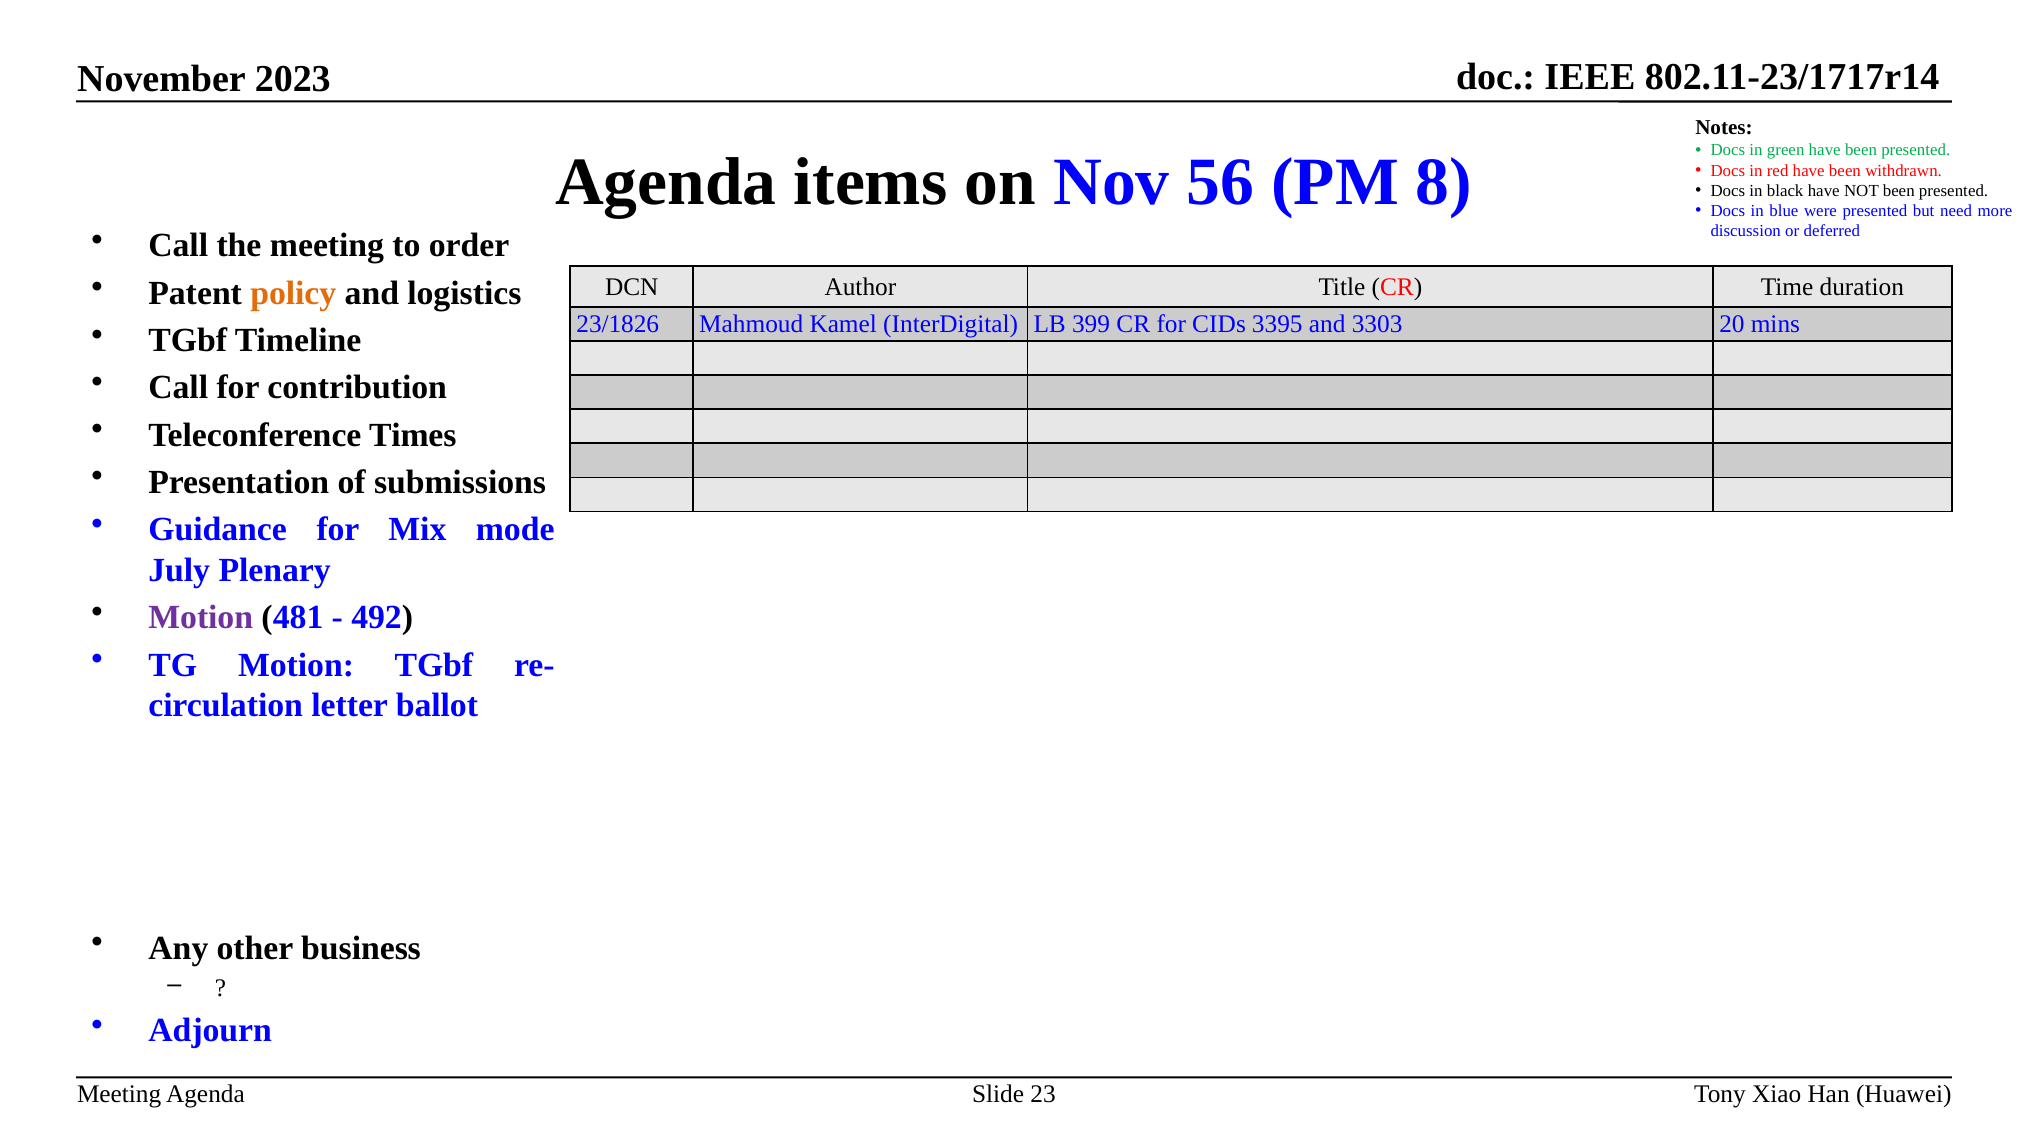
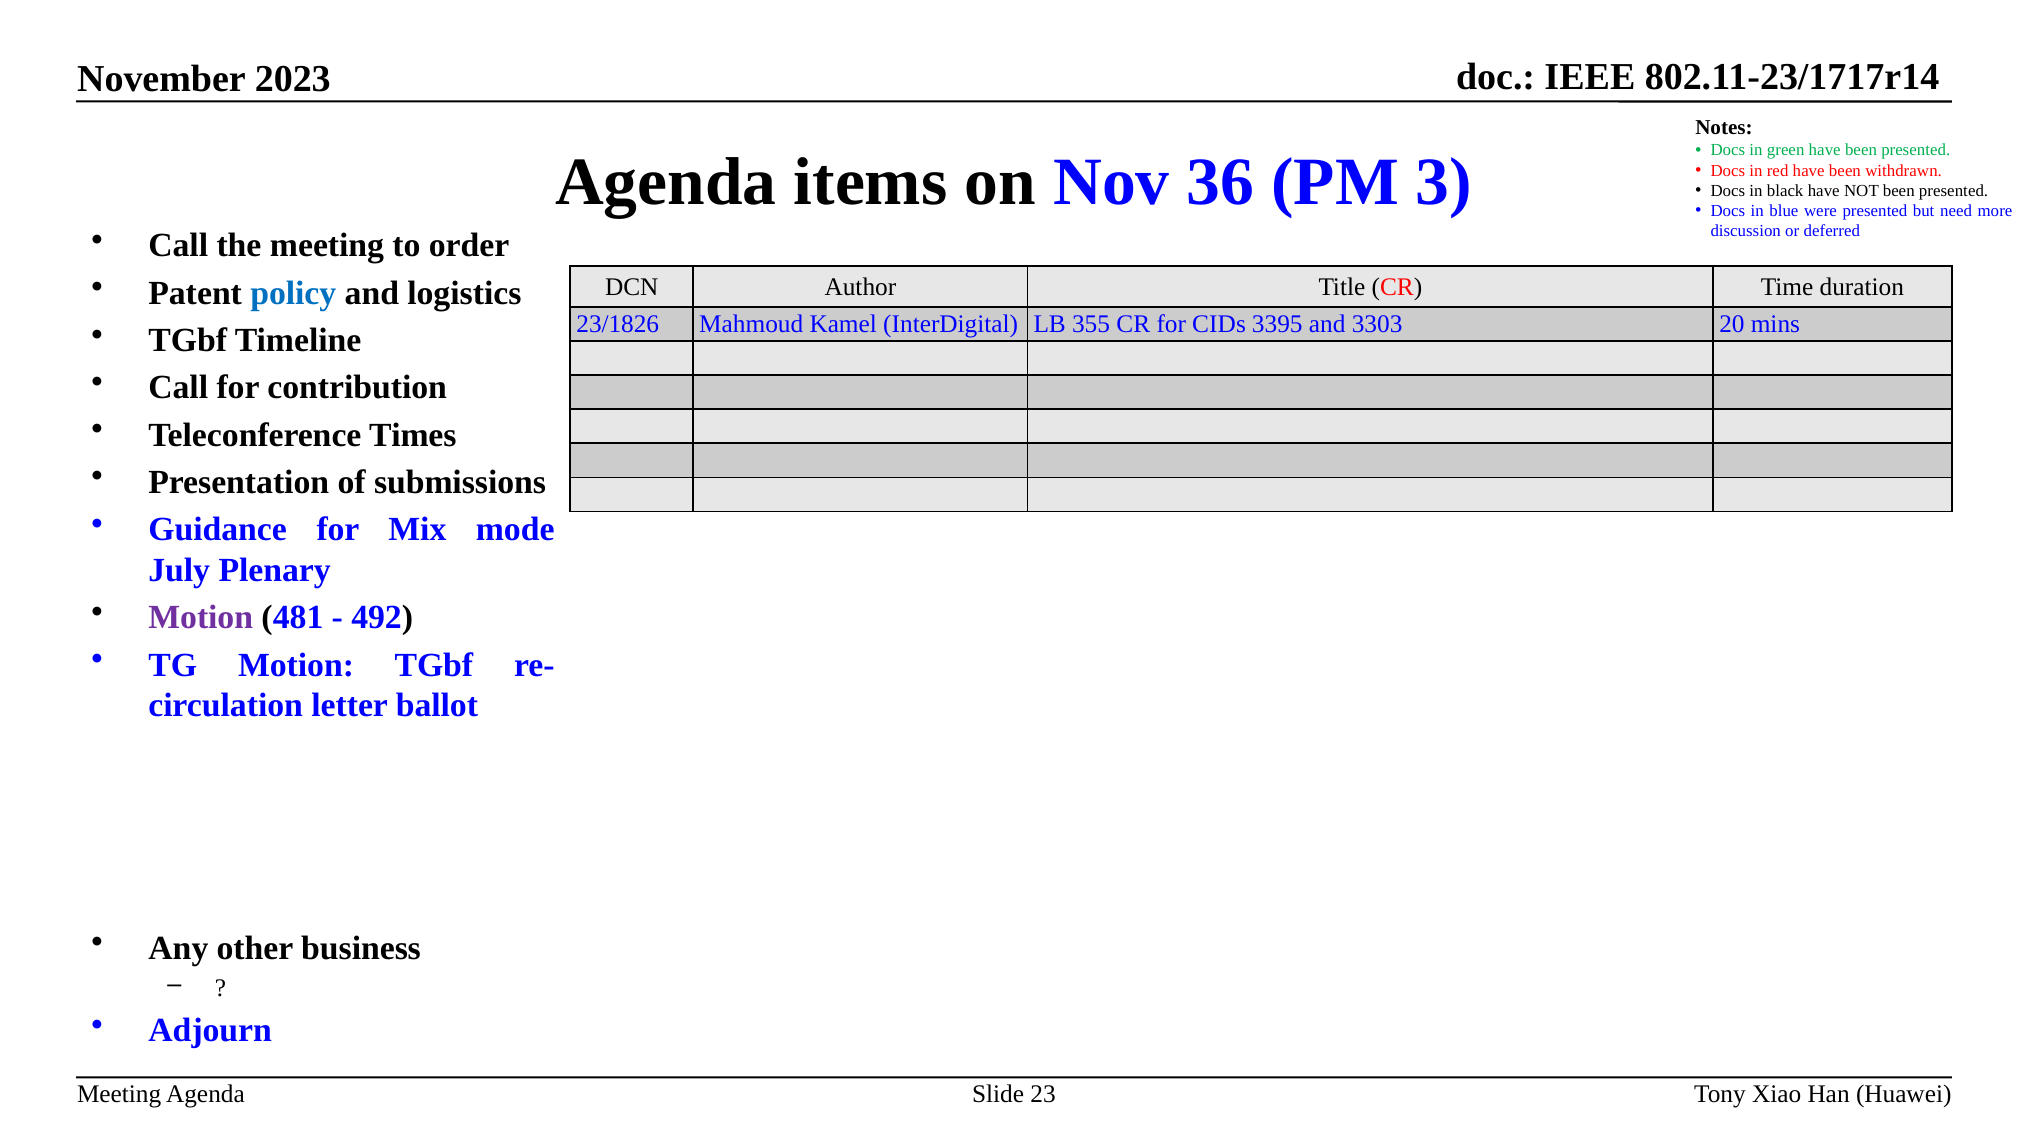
56: 56 -> 36
8: 8 -> 3
policy colour: orange -> blue
399: 399 -> 355
